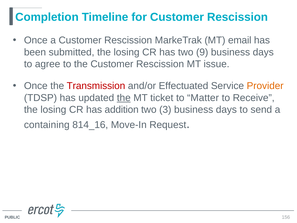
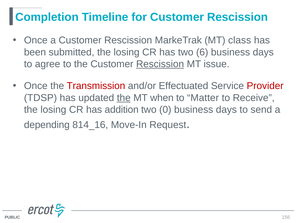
email: email -> class
9: 9 -> 6
Rescission at (160, 64) underline: none -> present
Provider colour: orange -> red
ticket: ticket -> when
3: 3 -> 0
containing: containing -> depending
